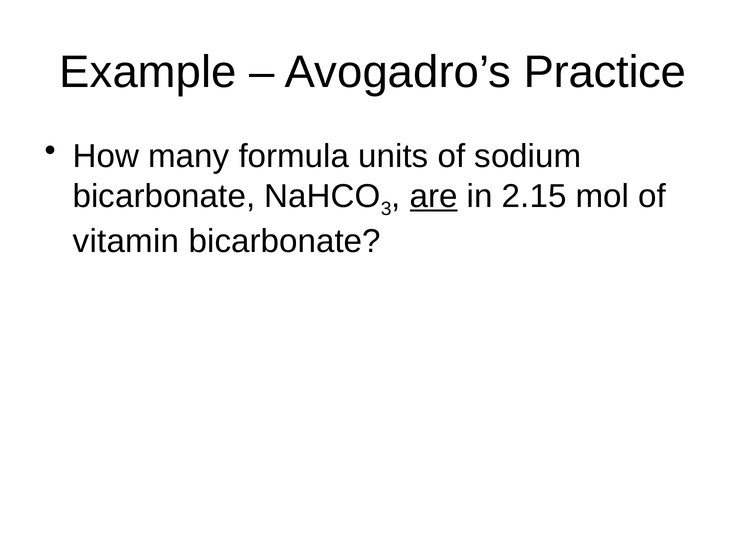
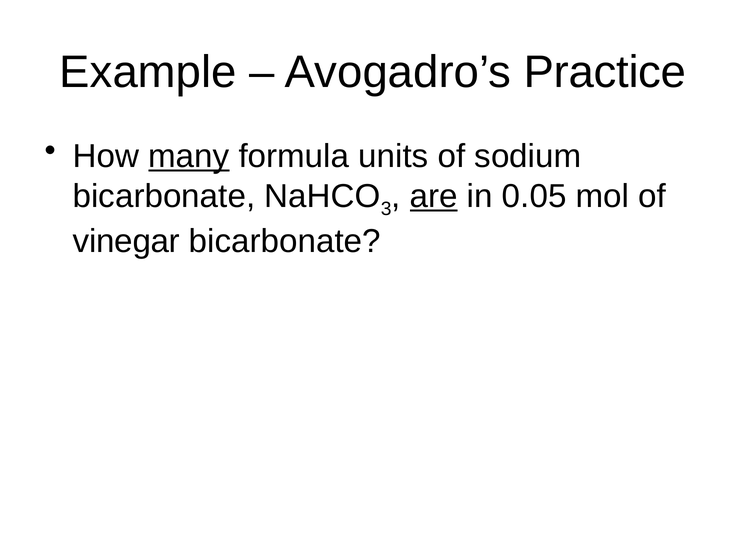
many underline: none -> present
2.15: 2.15 -> 0.05
vitamin: vitamin -> vinegar
